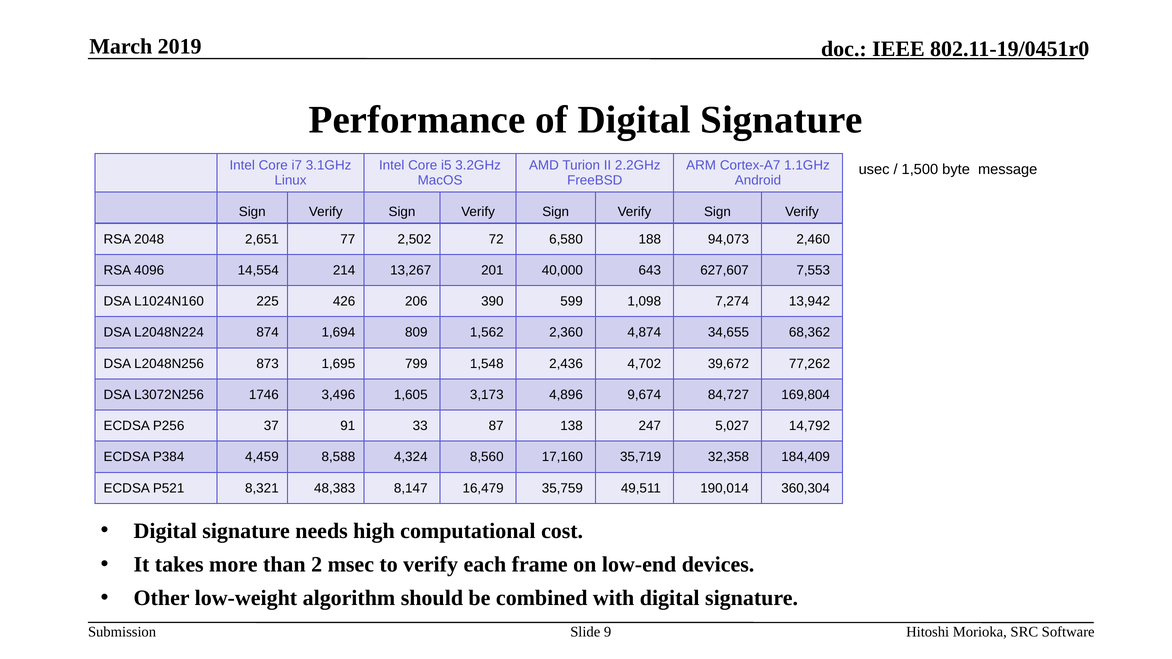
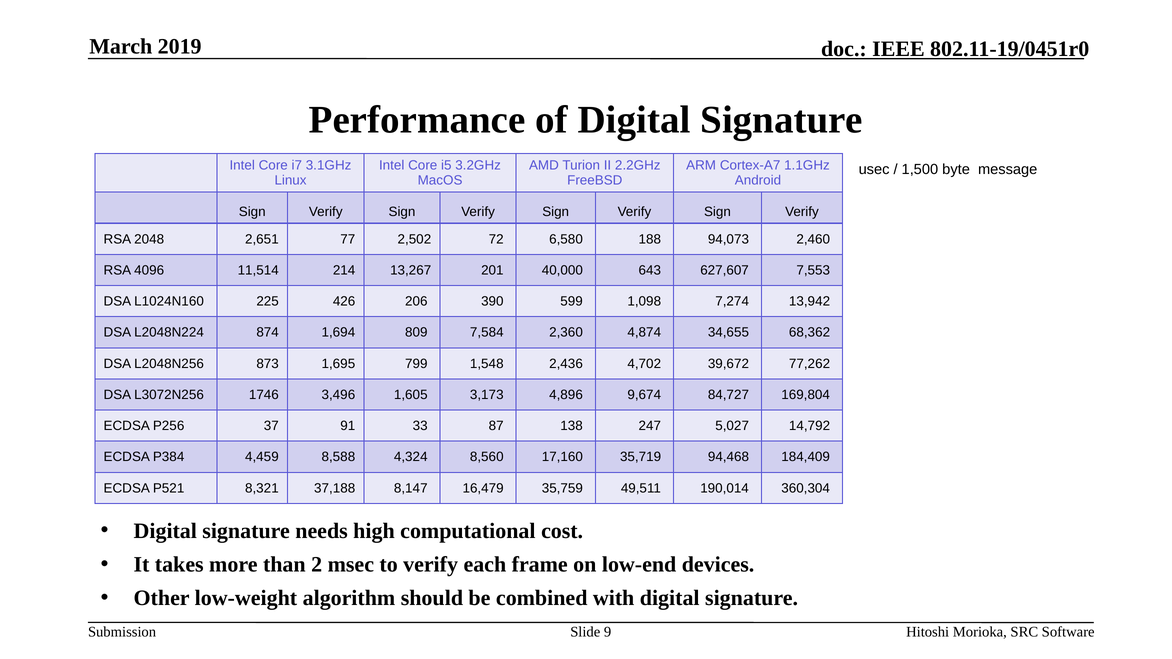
14,554: 14,554 -> 11,514
1,562: 1,562 -> 7,584
32,358: 32,358 -> 94,468
48,383: 48,383 -> 37,188
